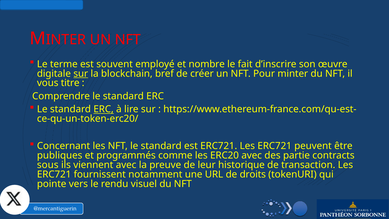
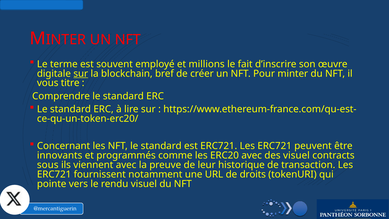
nombre: nombre -> millions
ERC at (104, 109) underline: present -> none
publiques: publiques -> innovants
des partie: partie -> visuel
